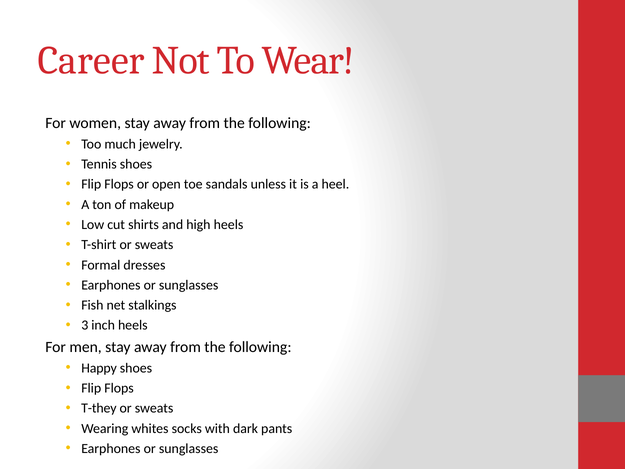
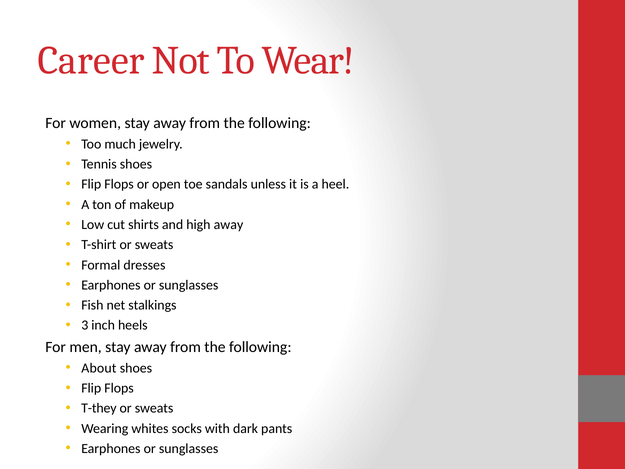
high heels: heels -> away
Happy: Happy -> About
